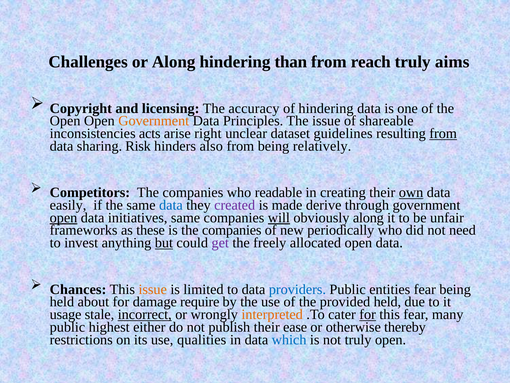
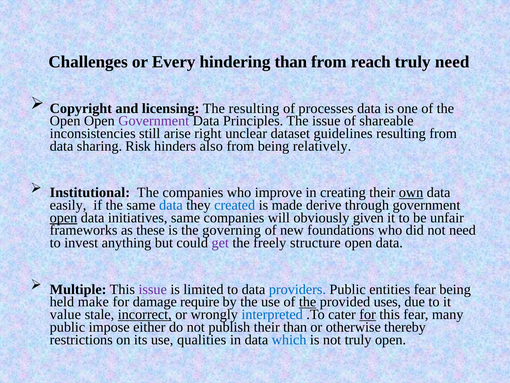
or Along: Along -> Every
truly aims: aims -> need
The accuracy: accuracy -> resulting
of hindering: hindering -> processes
Government at (154, 121) colour: orange -> purple
acts: acts -> still
from at (443, 133) underline: present -> none
Competitors: Competitors -> Institutional
readable: readable -> improve
created colour: purple -> blue
will underline: present -> none
obviously along: along -> given
is the companies: companies -> governing
periodically: periodically -> foundations
but underline: present -> none
allocated: allocated -> structure
Chances: Chances -> Multiple
issue at (153, 289) colour: orange -> purple
about: about -> make
the at (308, 302) underline: none -> present
provided held: held -> uses
usage: usage -> value
interpreted colour: orange -> blue
highest: highest -> impose
their ease: ease -> than
